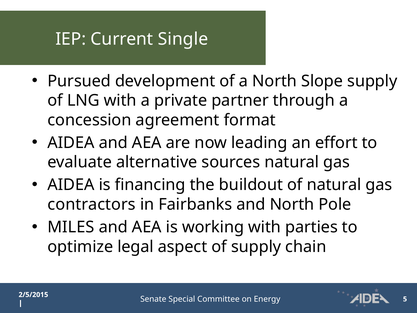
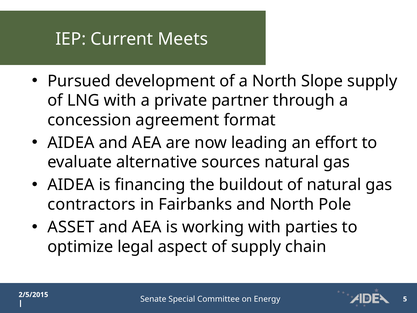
Single: Single -> Meets
MILES: MILES -> ASSET
